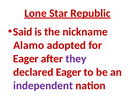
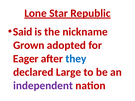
Alamo: Alamo -> Grown
they colour: purple -> blue
declared Eager: Eager -> Large
